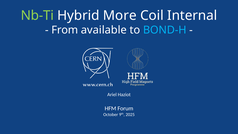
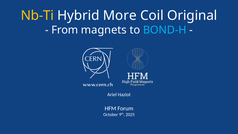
Nb-Ti colour: light green -> yellow
Internal: Internal -> Original
available: available -> magnets
